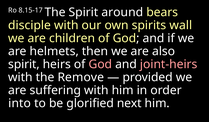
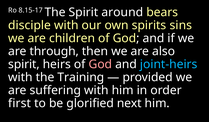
wall: wall -> sins
helmets: helmets -> through
joint-heirs colour: pink -> light blue
Remove: Remove -> Training
into: into -> first
